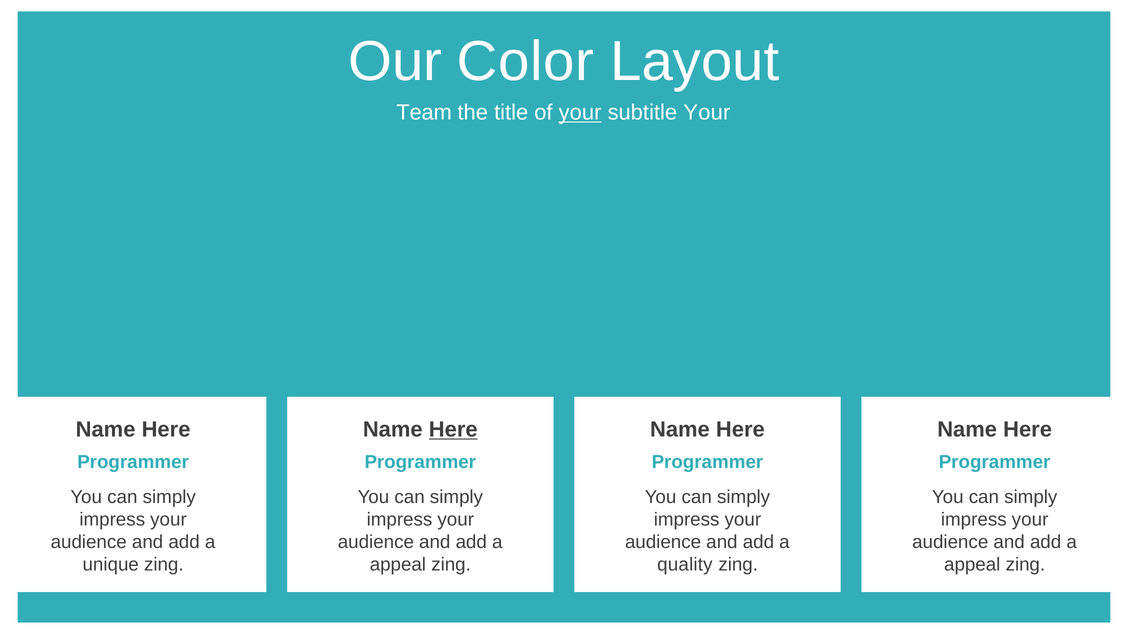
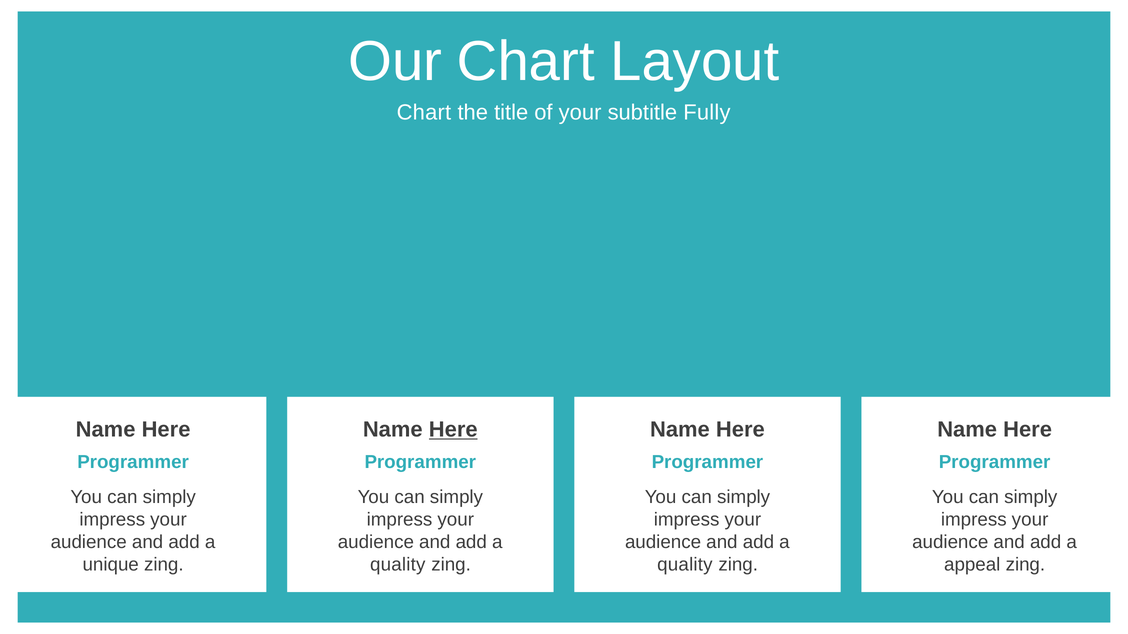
Our Color: Color -> Chart
Team at (424, 113): Team -> Chart
your at (580, 113) underline: present -> none
subtitle Your: Your -> Fully
appeal at (398, 565): appeal -> quality
